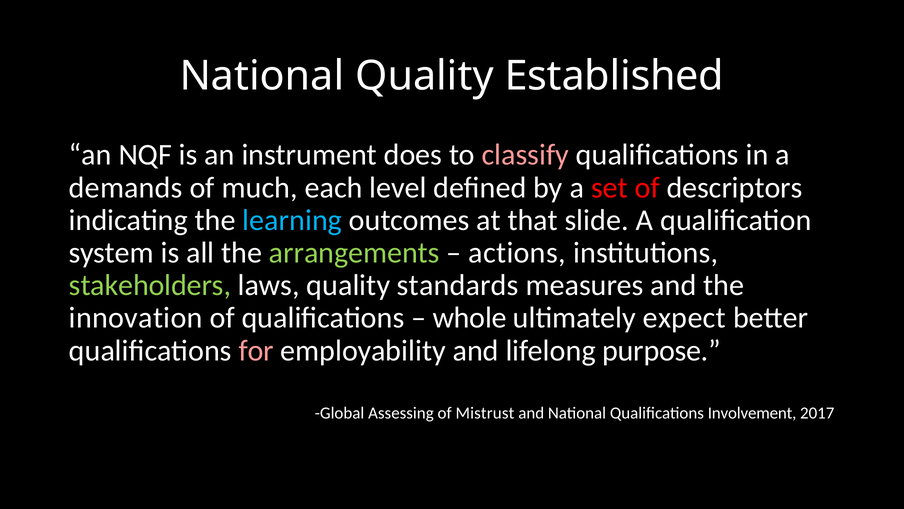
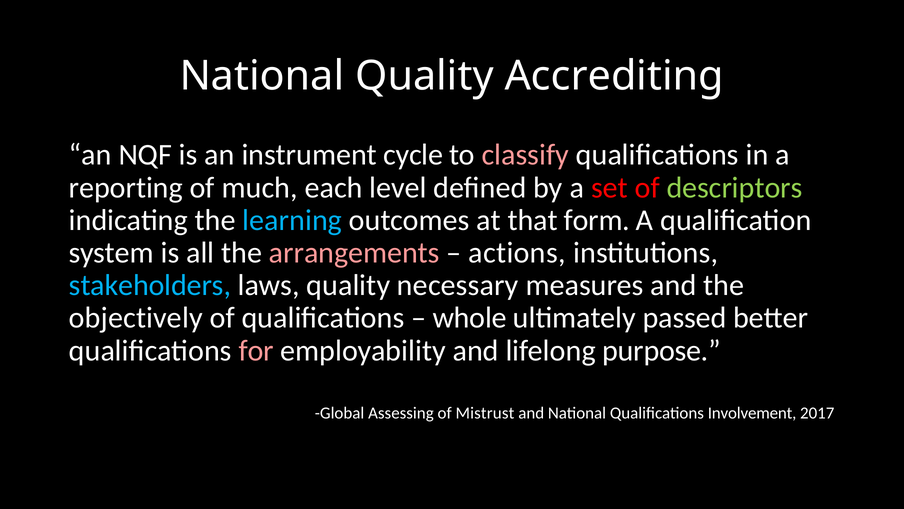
Established: Established -> Accrediting
does: does -> cycle
demands: demands -> reporting
descriptors colour: white -> light green
slide: slide -> form
arrangements colour: light green -> pink
stakeholders colour: light green -> light blue
standards: standards -> necessary
innovation: innovation -> objectively
expect: expect -> passed
